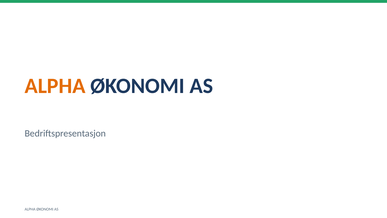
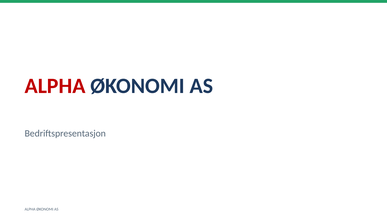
ALPHA at (55, 86) colour: orange -> red
